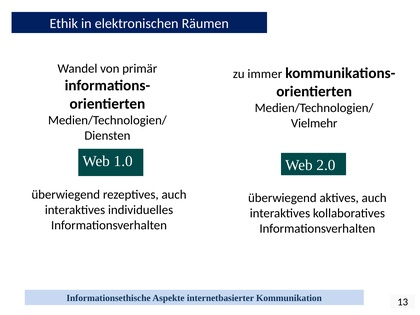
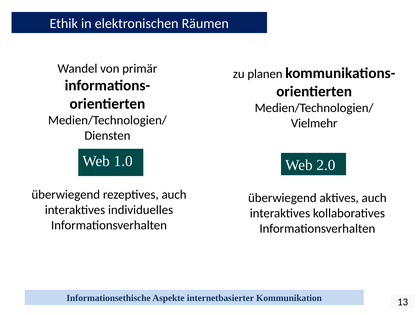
immer: immer -> planen
